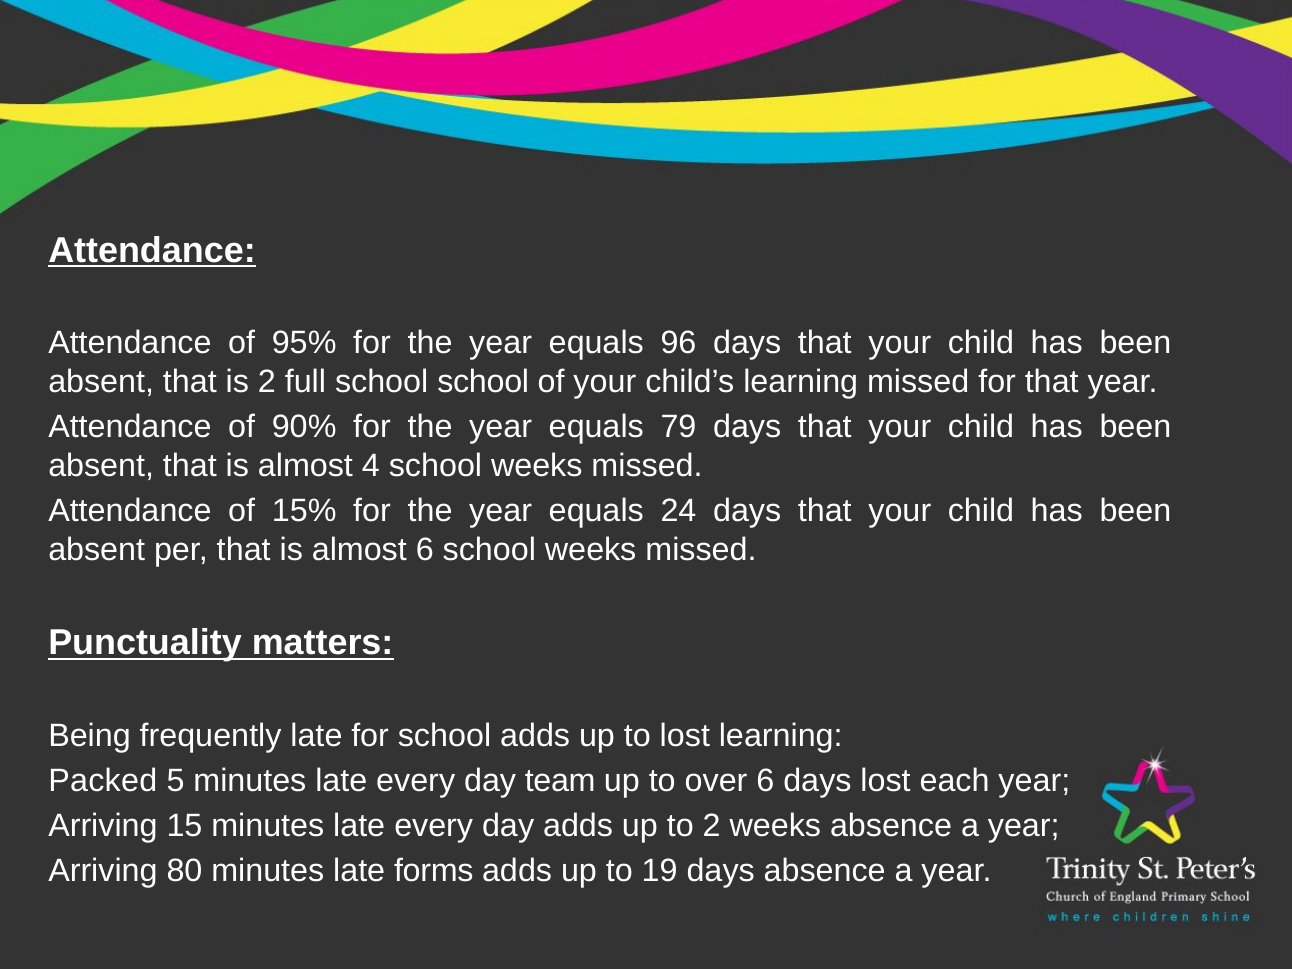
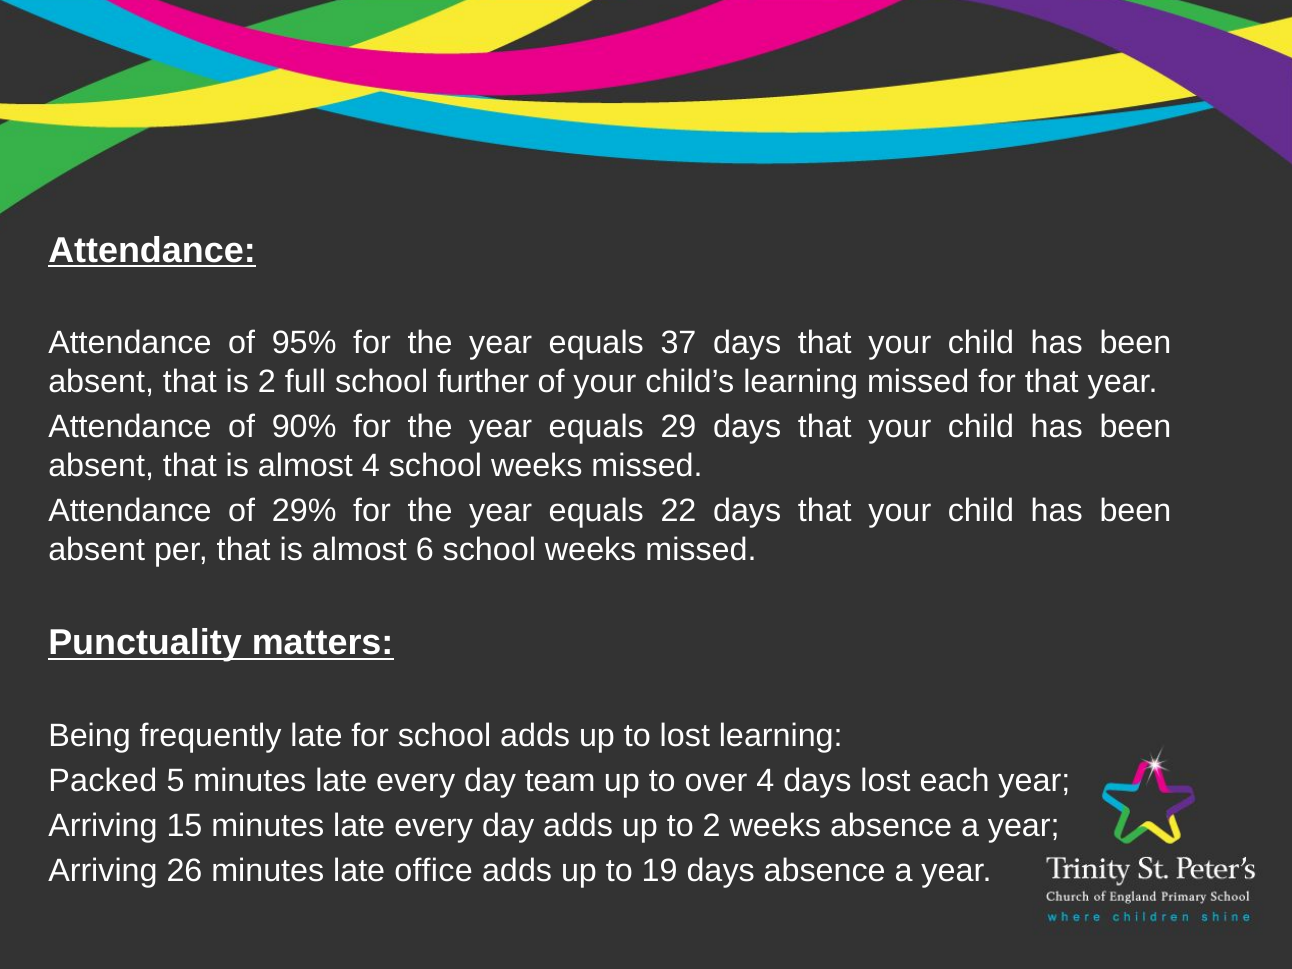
96: 96 -> 37
school school: school -> further
79: 79 -> 29
15%: 15% -> 29%
24: 24 -> 22
over 6: 6 -> 4
80: 80 -> 26
forms: forms -> office
